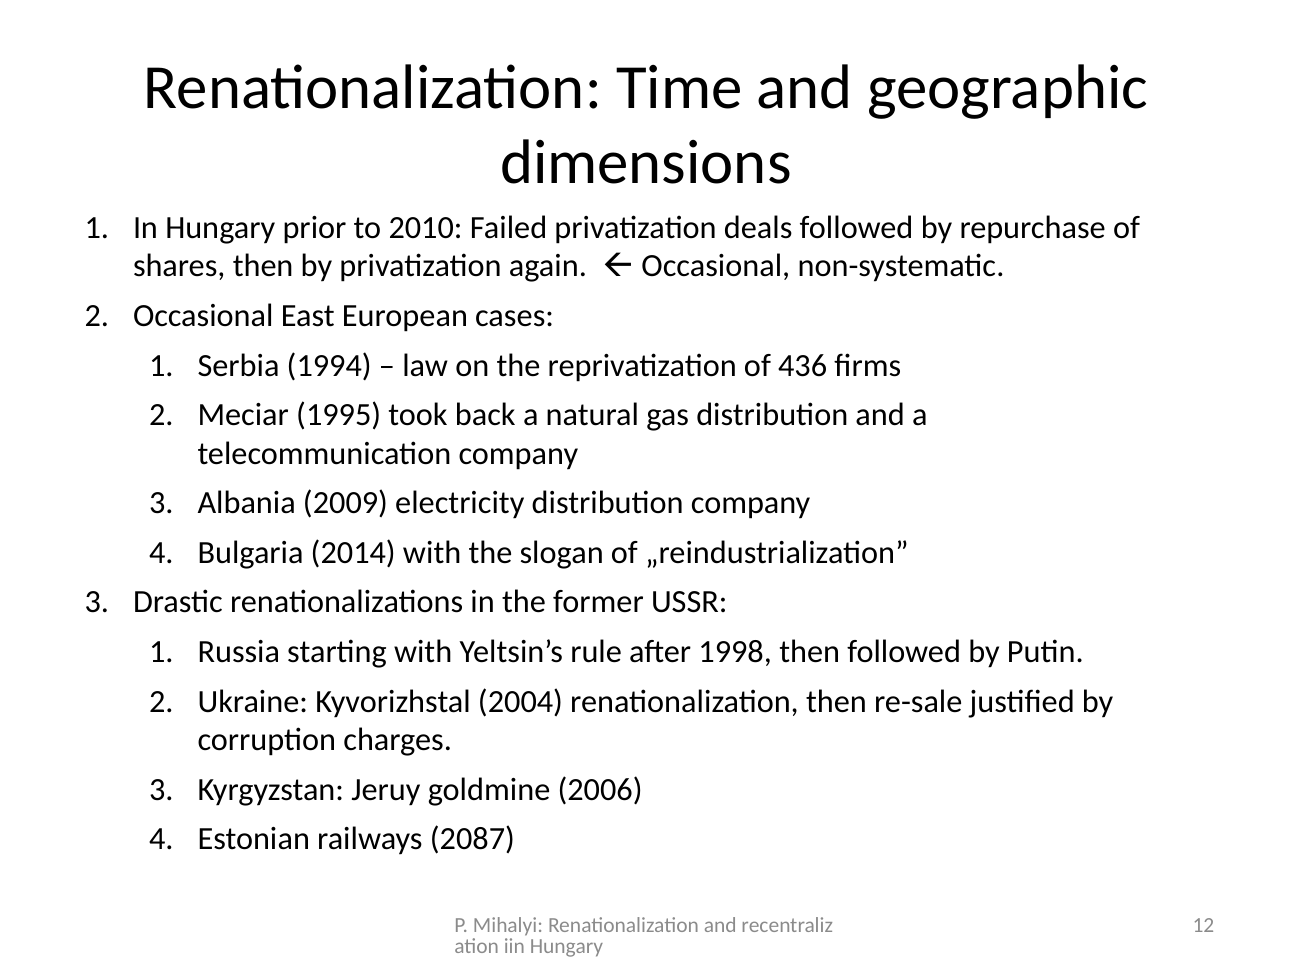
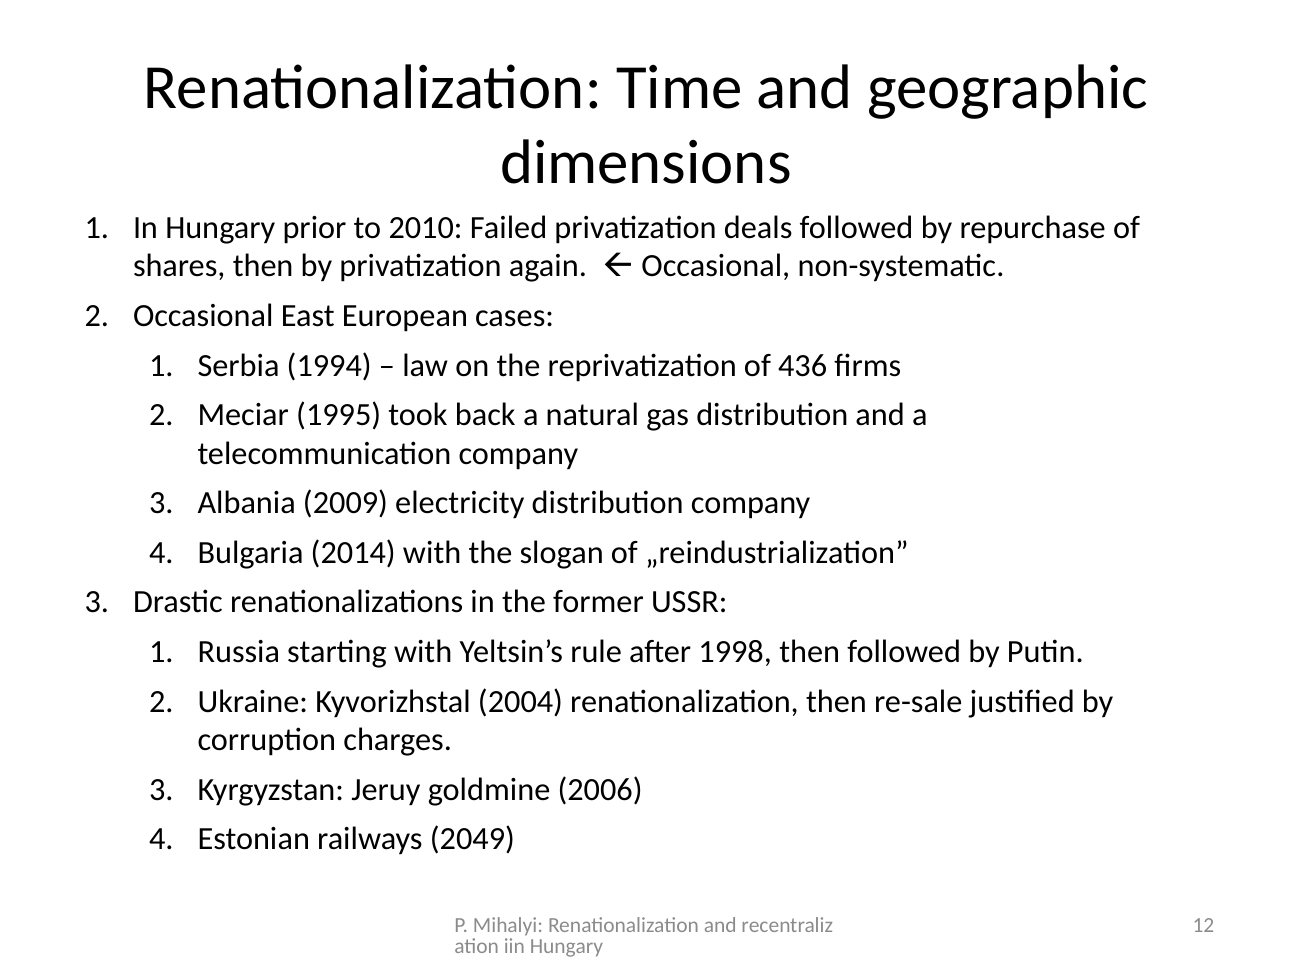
2087: 2087 -> 2049
